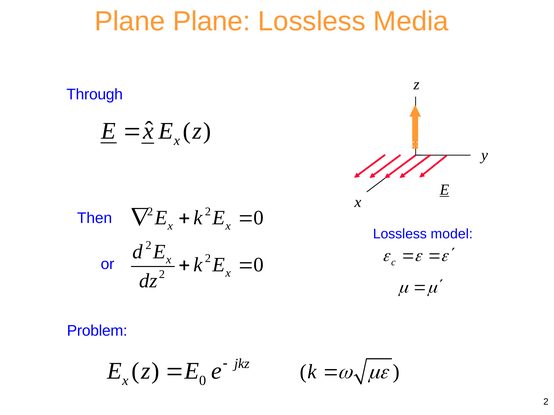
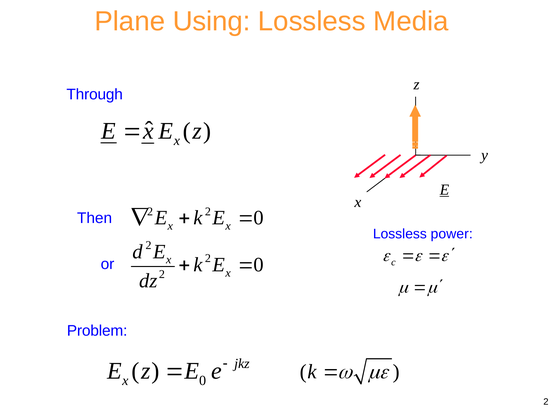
Plane Plane: Plane -> Using
model: model -> power
